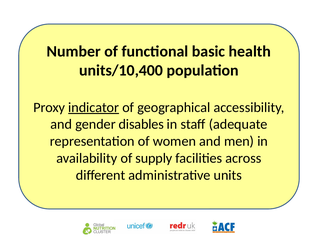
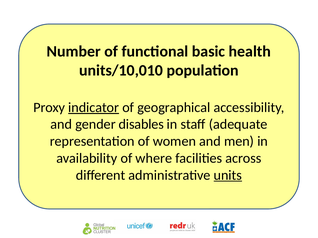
units/10,400: units/10,400 -> units/10,010
supply: supply -> where
units underline: none -> present
